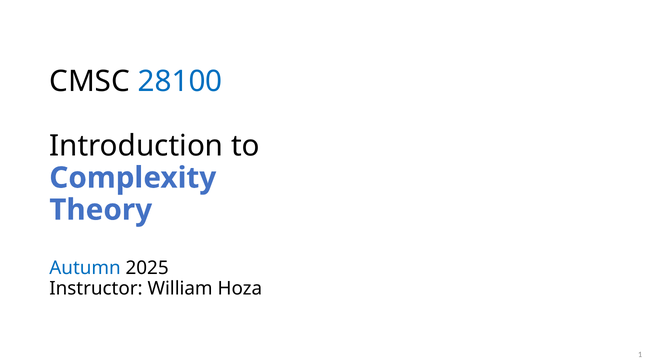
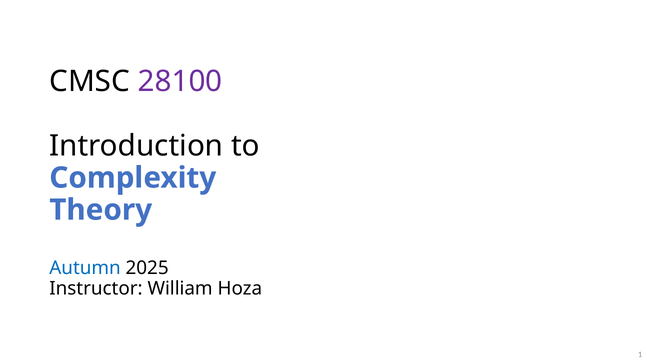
28100 colour: blue -> purple
